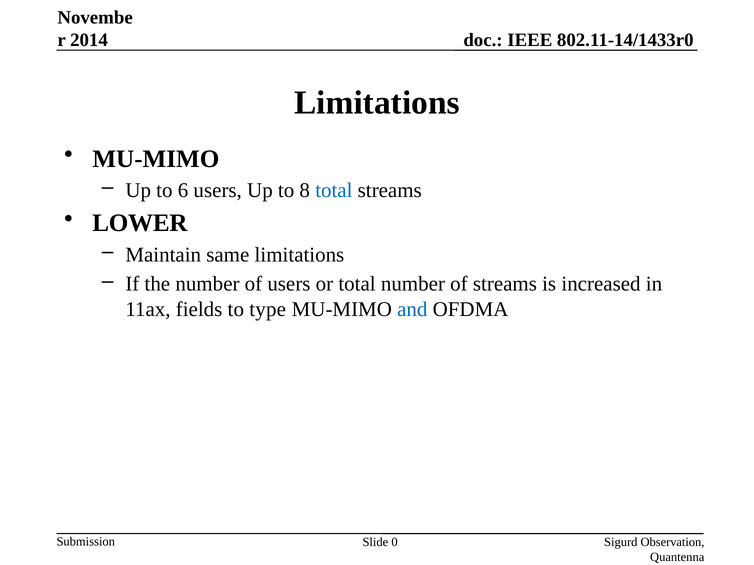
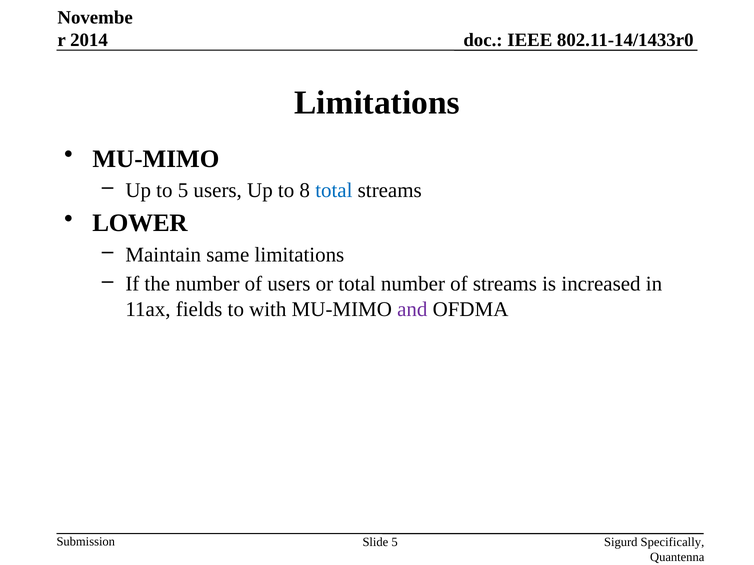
to 6: 6 -> 5
type: type -> with
and colour: blue -> purple
Slide 0: 0 -> 5
Observation: Observation -> Specifically
